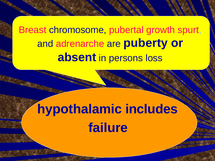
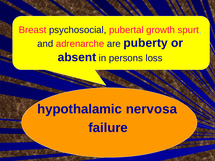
chromosome: chromosome -> psychosocial
includes: includes -> nervosa
